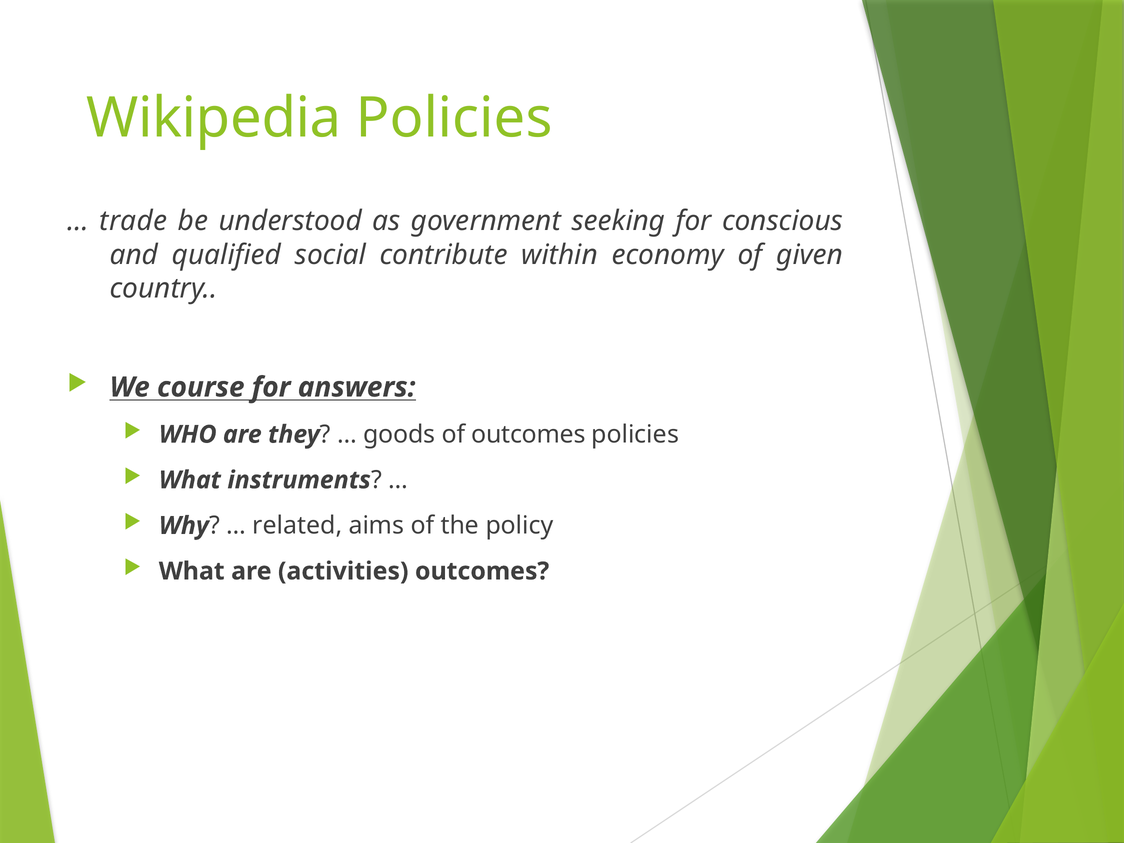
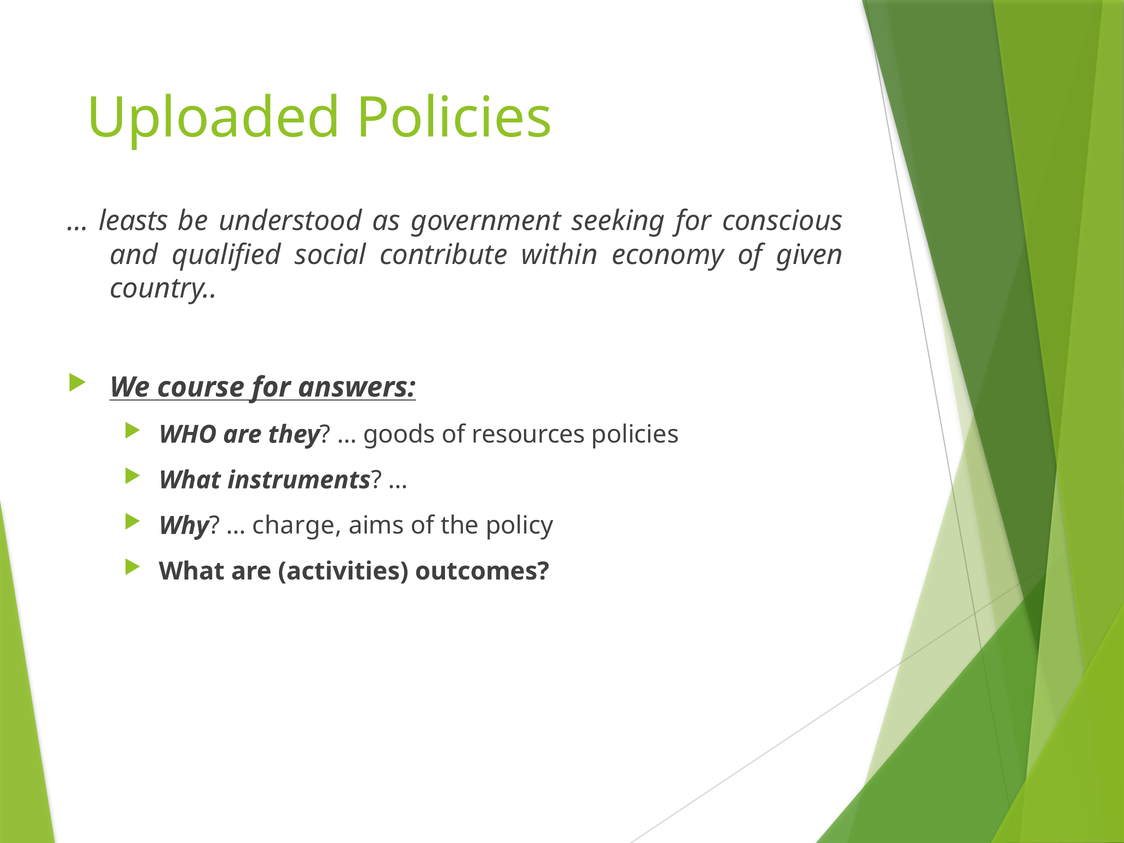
Wikipedia: Wikipedia -> Uploaded
trade: trade -> leasts
of outcomes: outcomes -> resources
related: related -> charge
